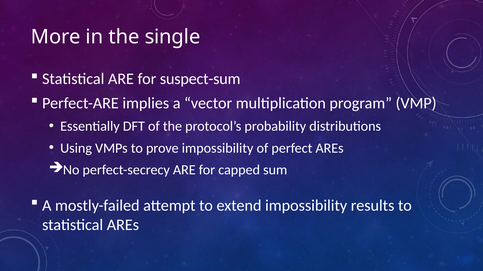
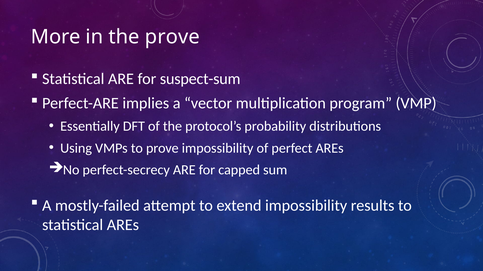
the single: single -> prove
